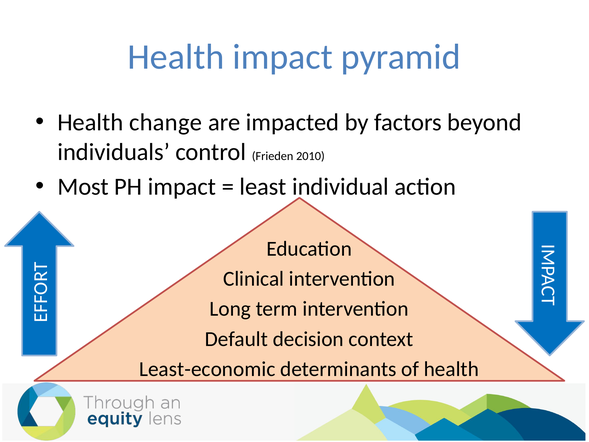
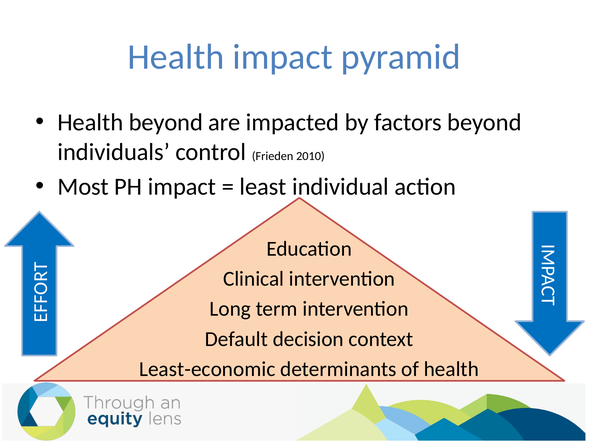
Health change: change -> beyond
